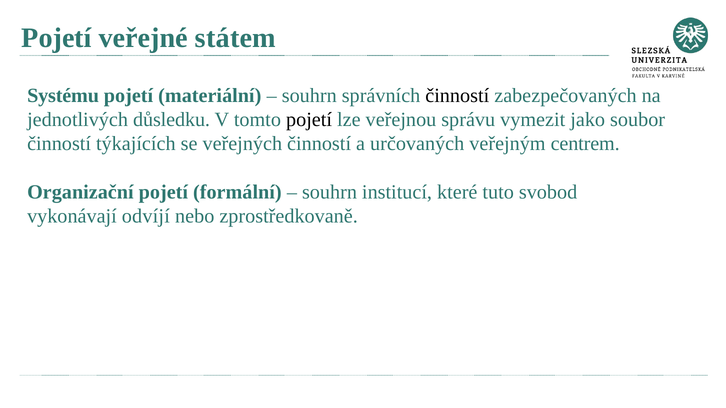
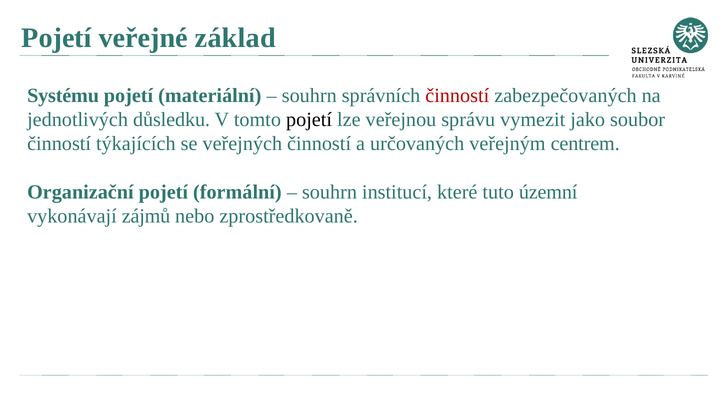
státem: státem -> základ
činností at (457, 95) colour: black -> red
svobod: svobod -> územní
odvíjí: odvíjí -> zájmů
